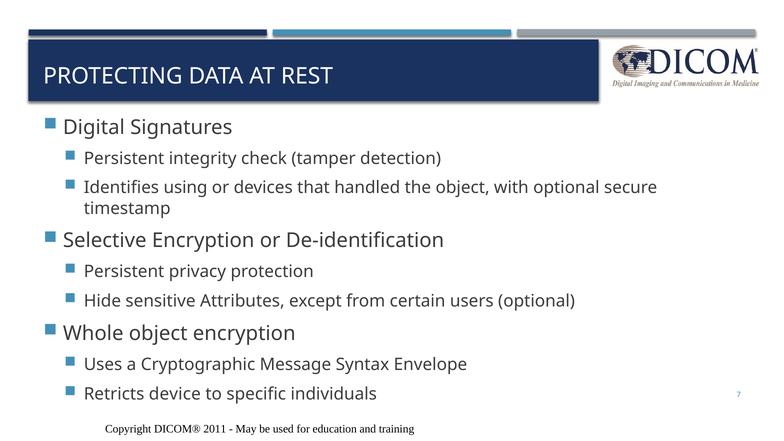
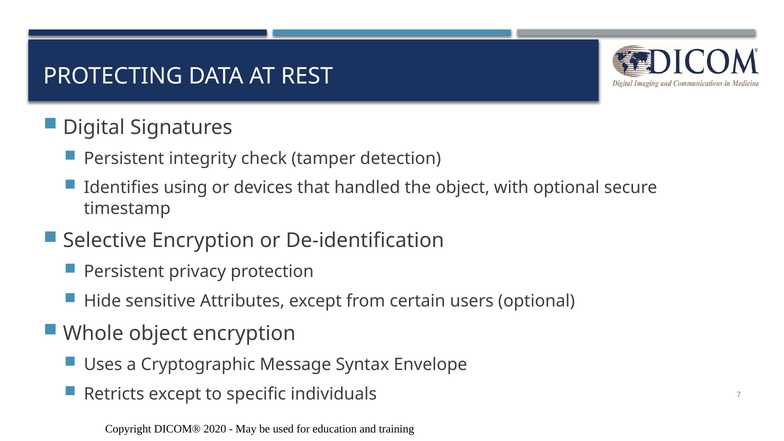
Retricts device: device -> except
2011: 2011 -> 2020
